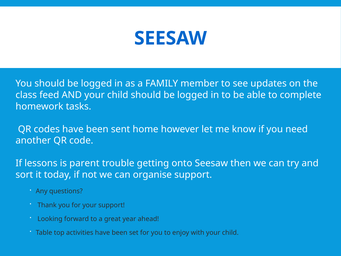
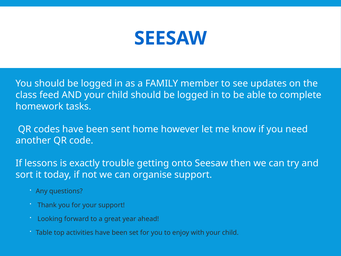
parent: parent -> exactly
